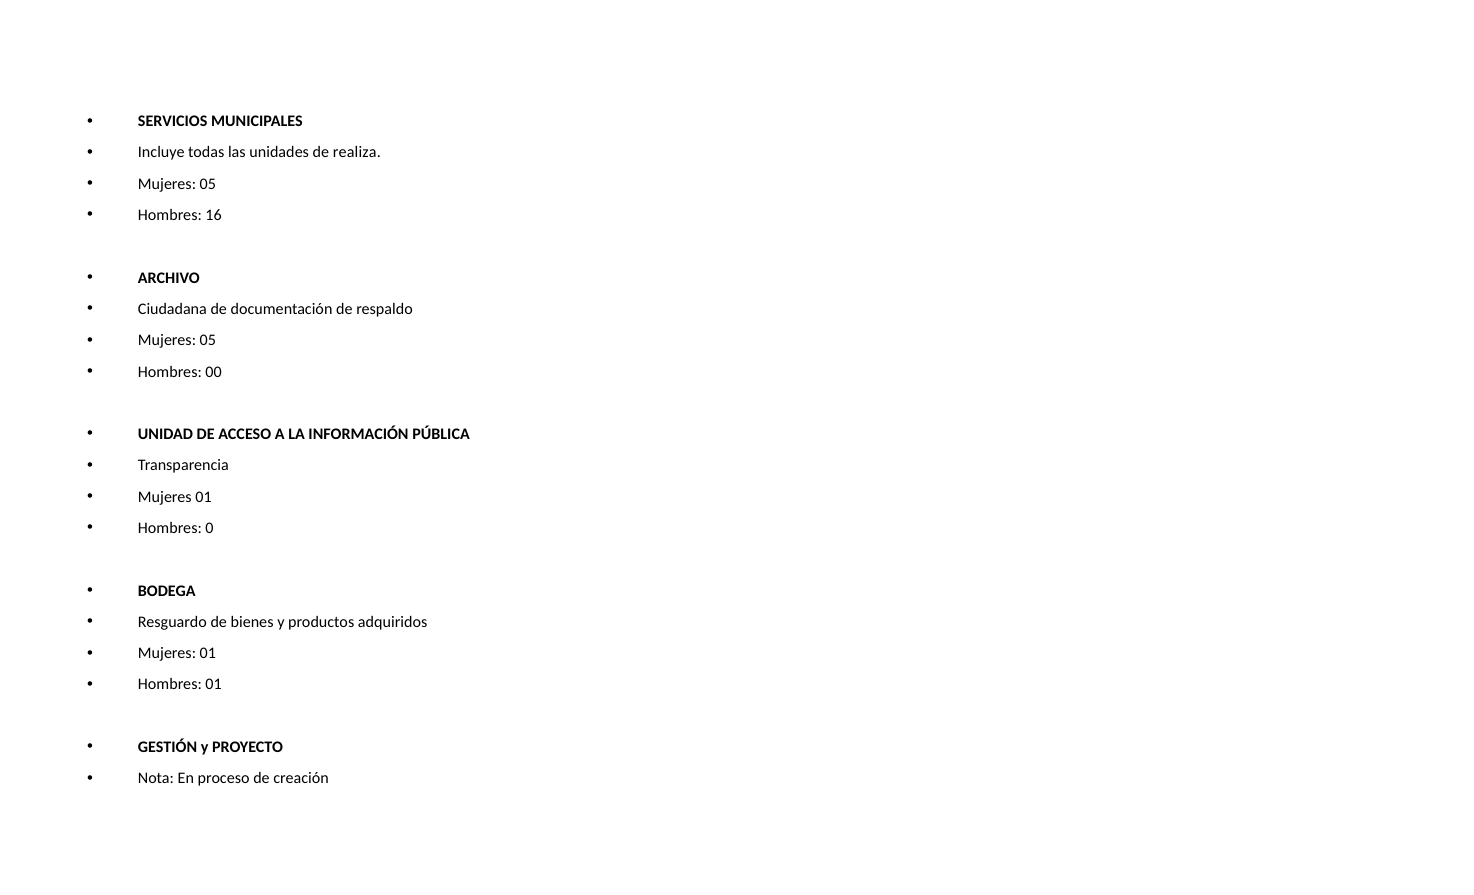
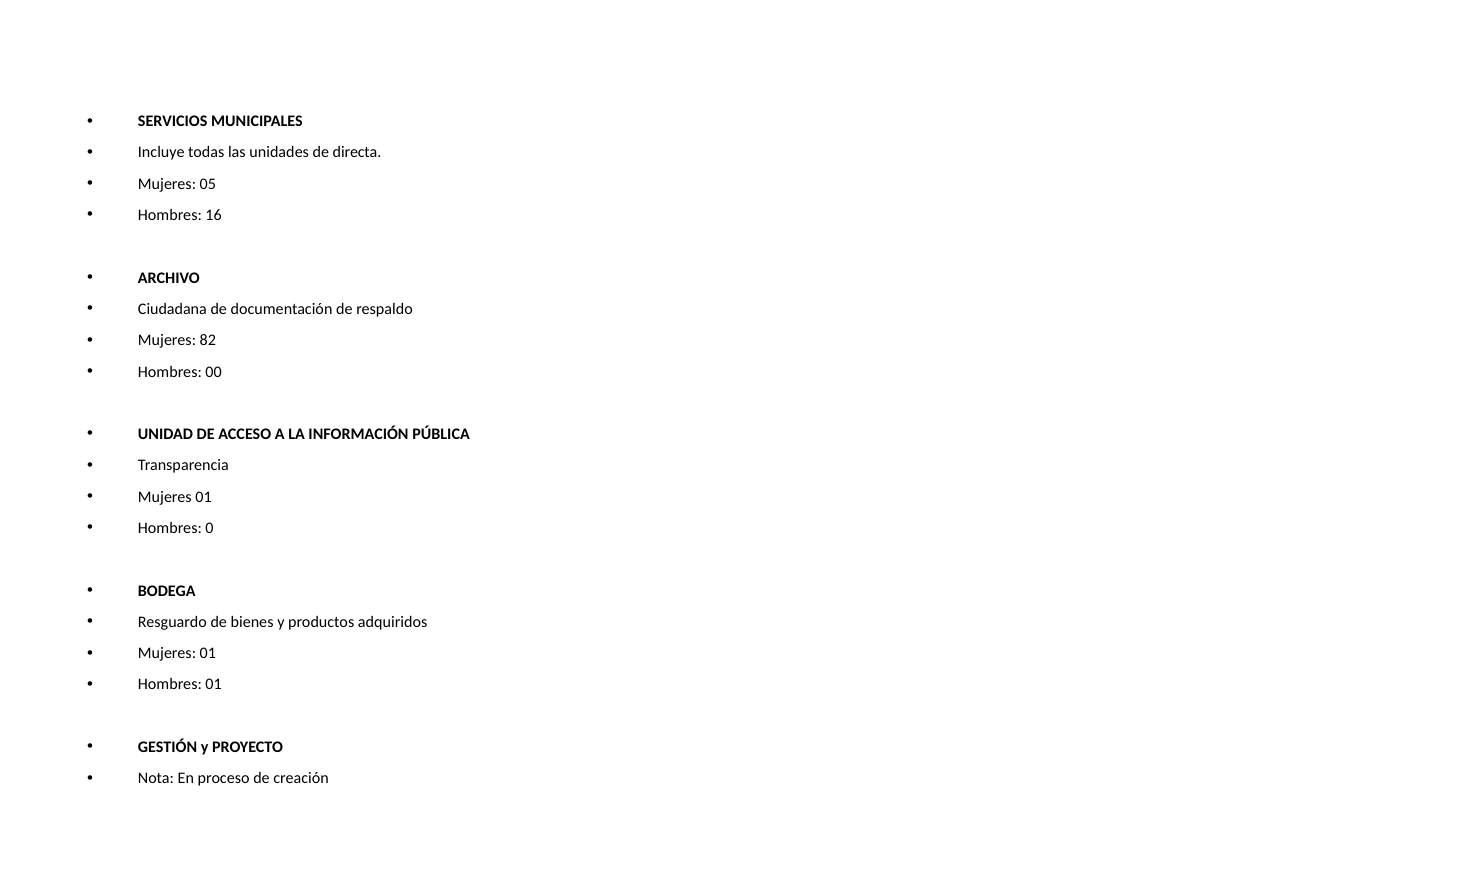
realiza: realiza -> directa
05 at (208, 340): 05 -> 82
